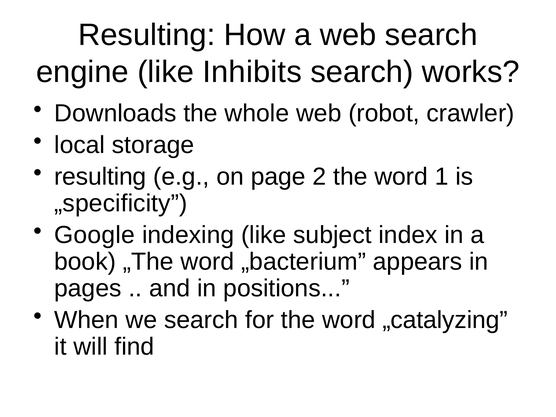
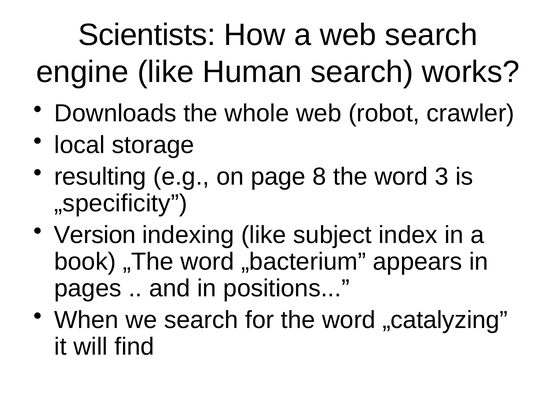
Resulting at (147, 35): Resulting -> Scientists
Inhibits: Inhibits -> Human
2: 2 -> 8
1: 1 -> 3
Google: Google -> Version
